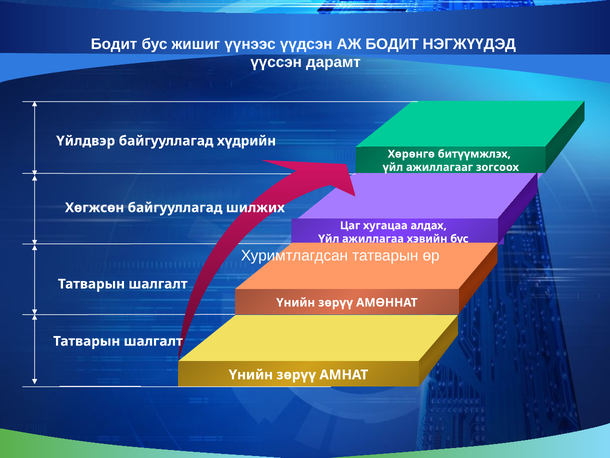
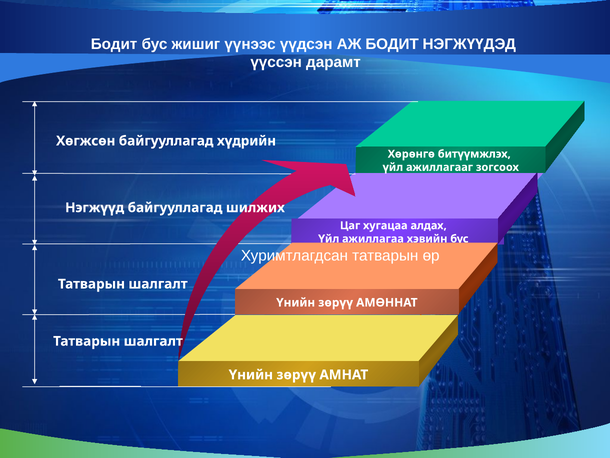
Үйлдвэр: Үйлдвэр -> Хөгжсөн
Хөгжсөн: Хөгжсөн -> Нэгжүүд
